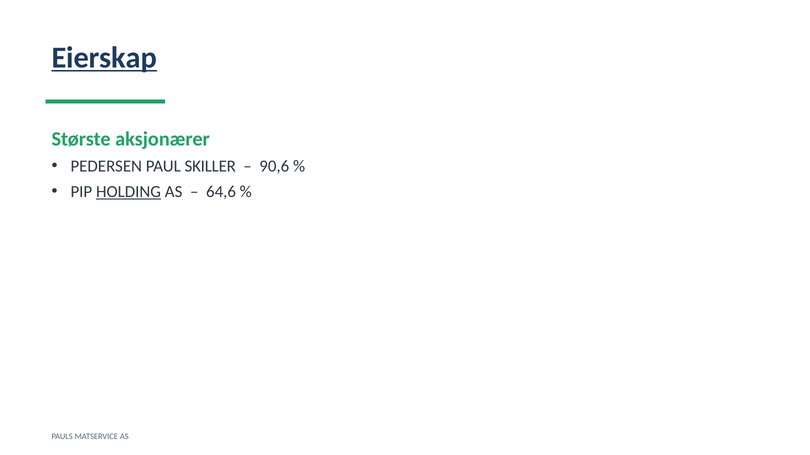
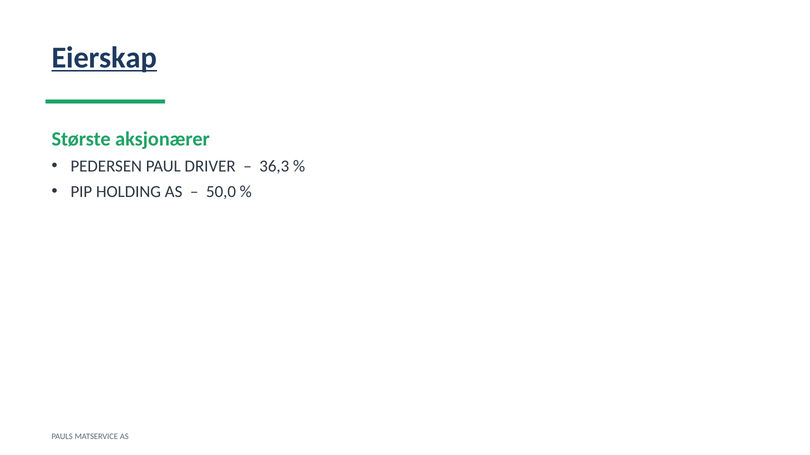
SKILLER: SKILLER -> DRIVER
90,6: 90,6 -> 36,3
HOLDING underline: present -> none
64,6: 64,6 -> 50,0
